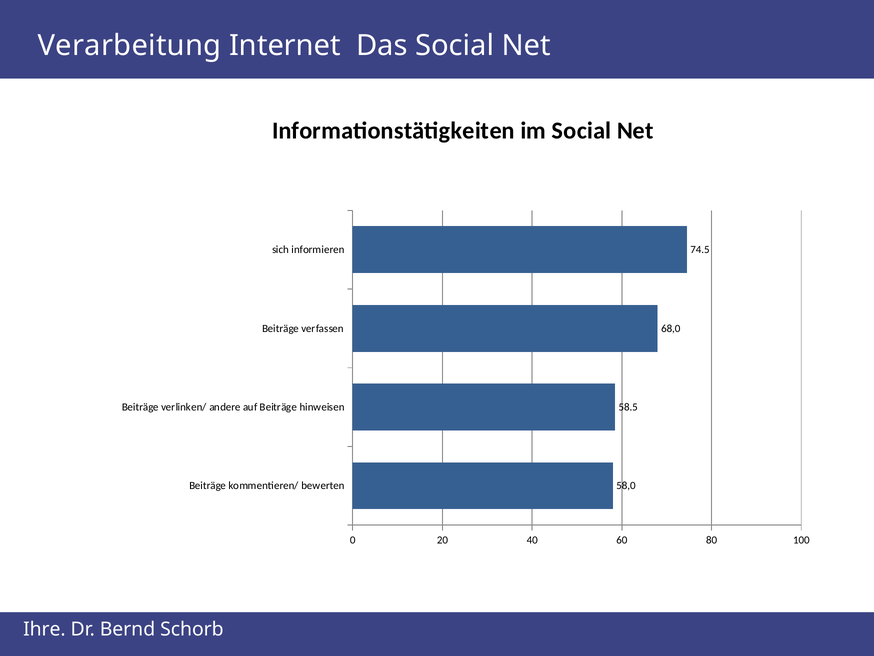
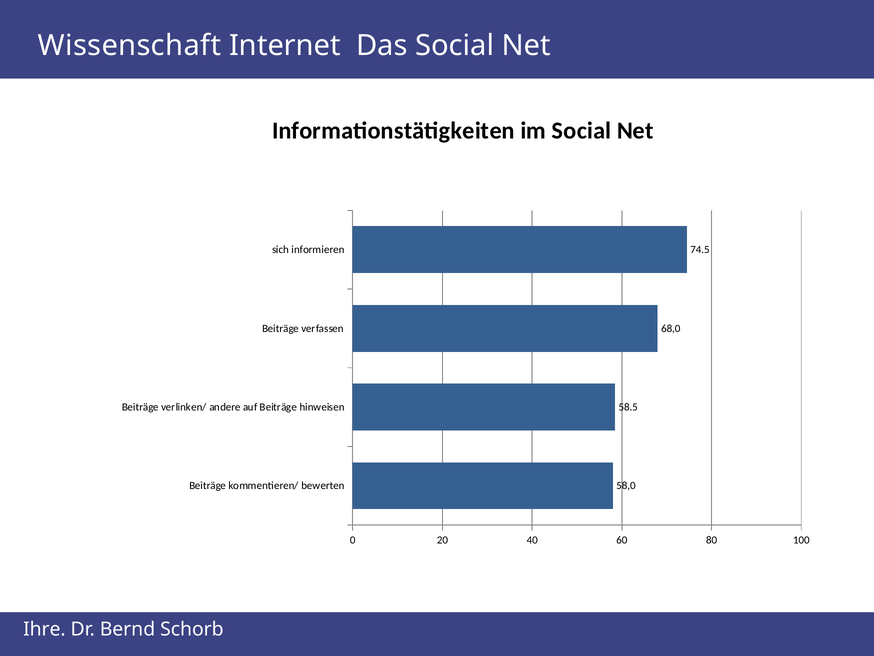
Verarbeitung: Verarbeitung -> Wissenschaft
